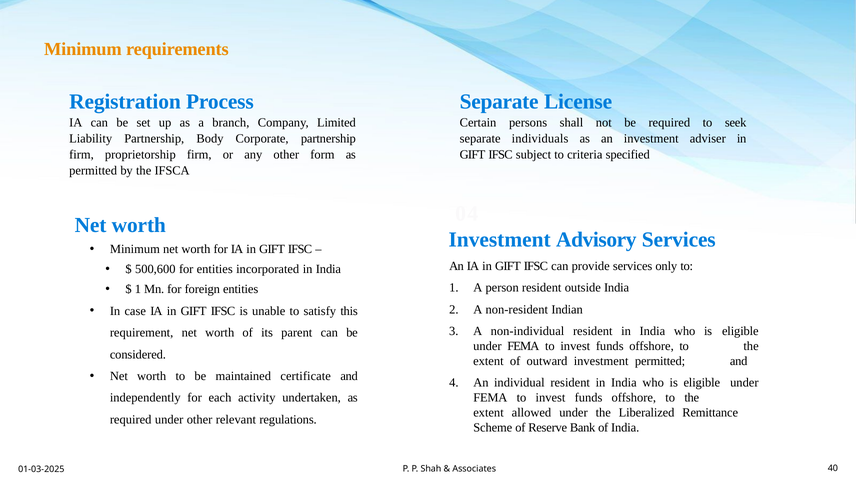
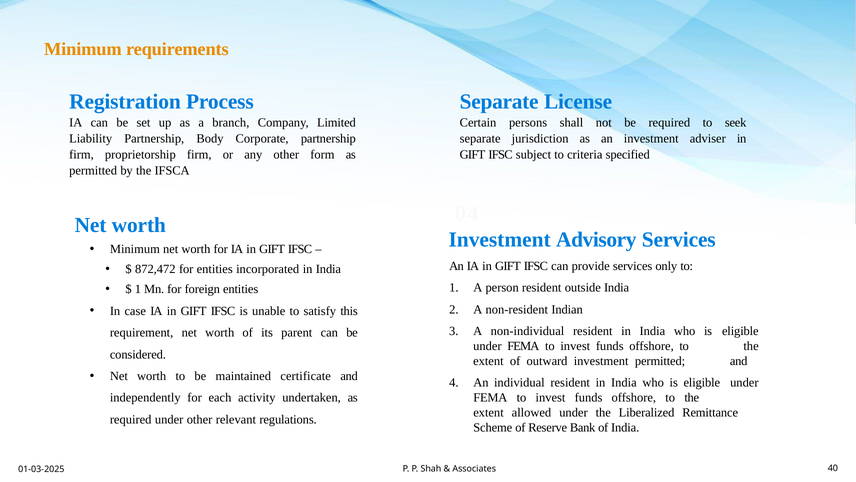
individuals: individuals -> jurisdiction
500,600: 500,600 -> 872,472
